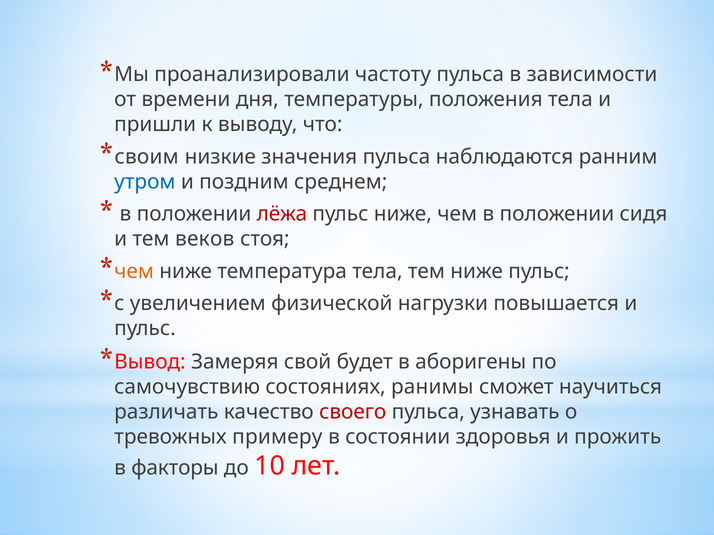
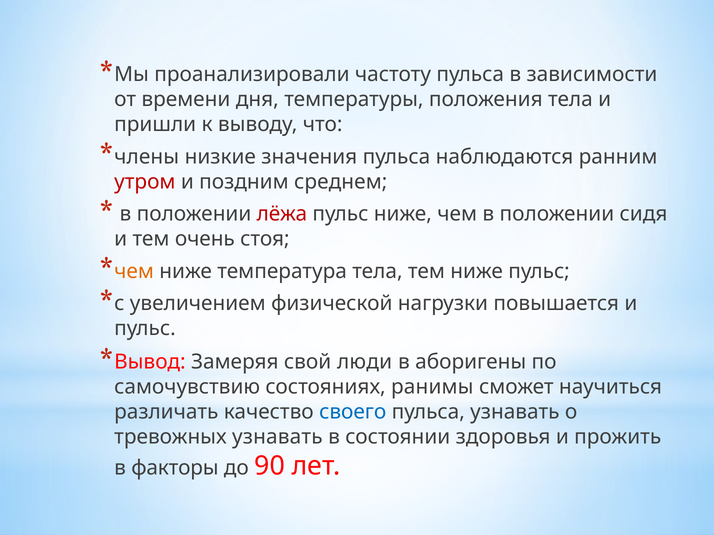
своим: своим -> члены
утром colour: blue -> red
веков: веков -> очень
будет: будет -> люди
своего colour: red -> blue
тревожных примеру: примеру -> узнавать
10: 10 -> 90
